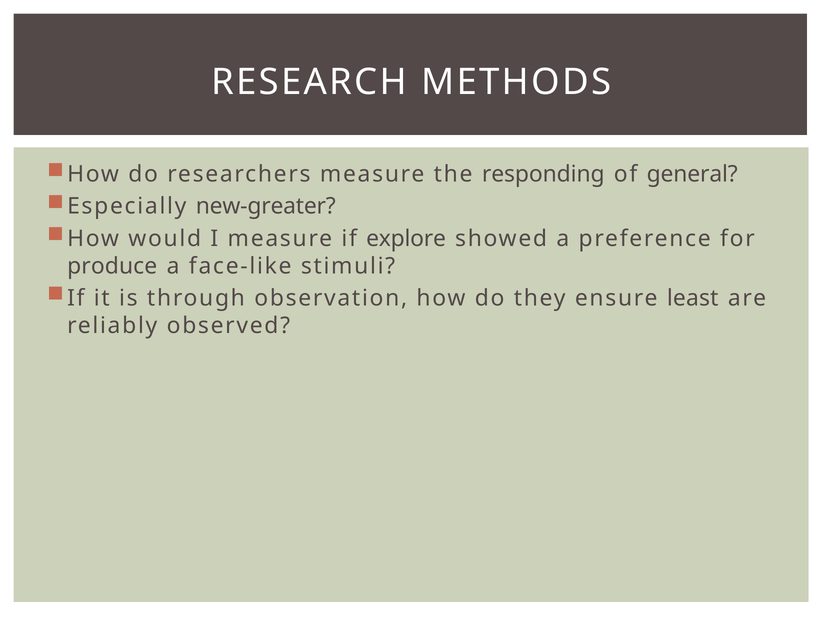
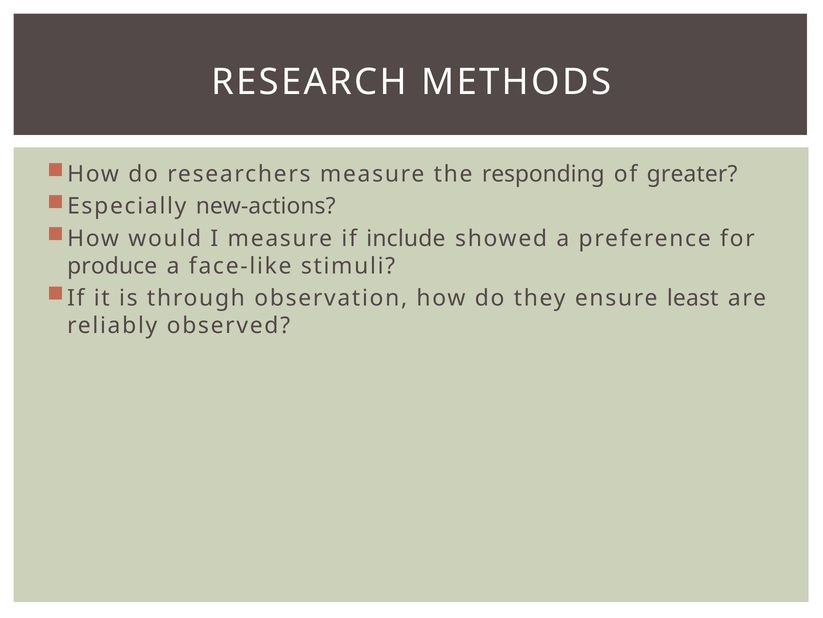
general: general -> greater
new-greater: new-greater -> new-actions
explore: explore -> include
